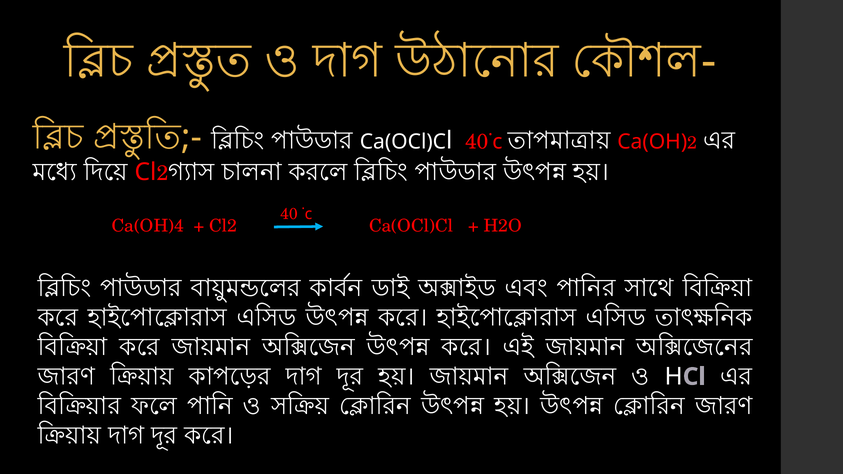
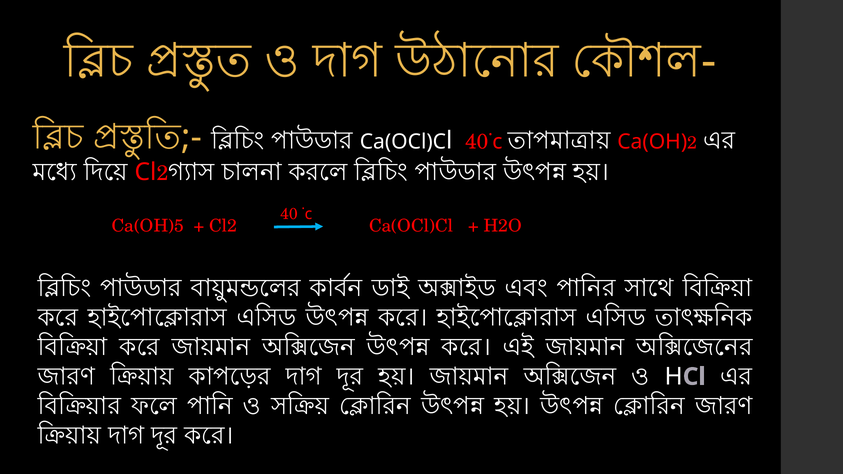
Ca(OH)4: Ca(OH)4 -> Ca(OH)5
